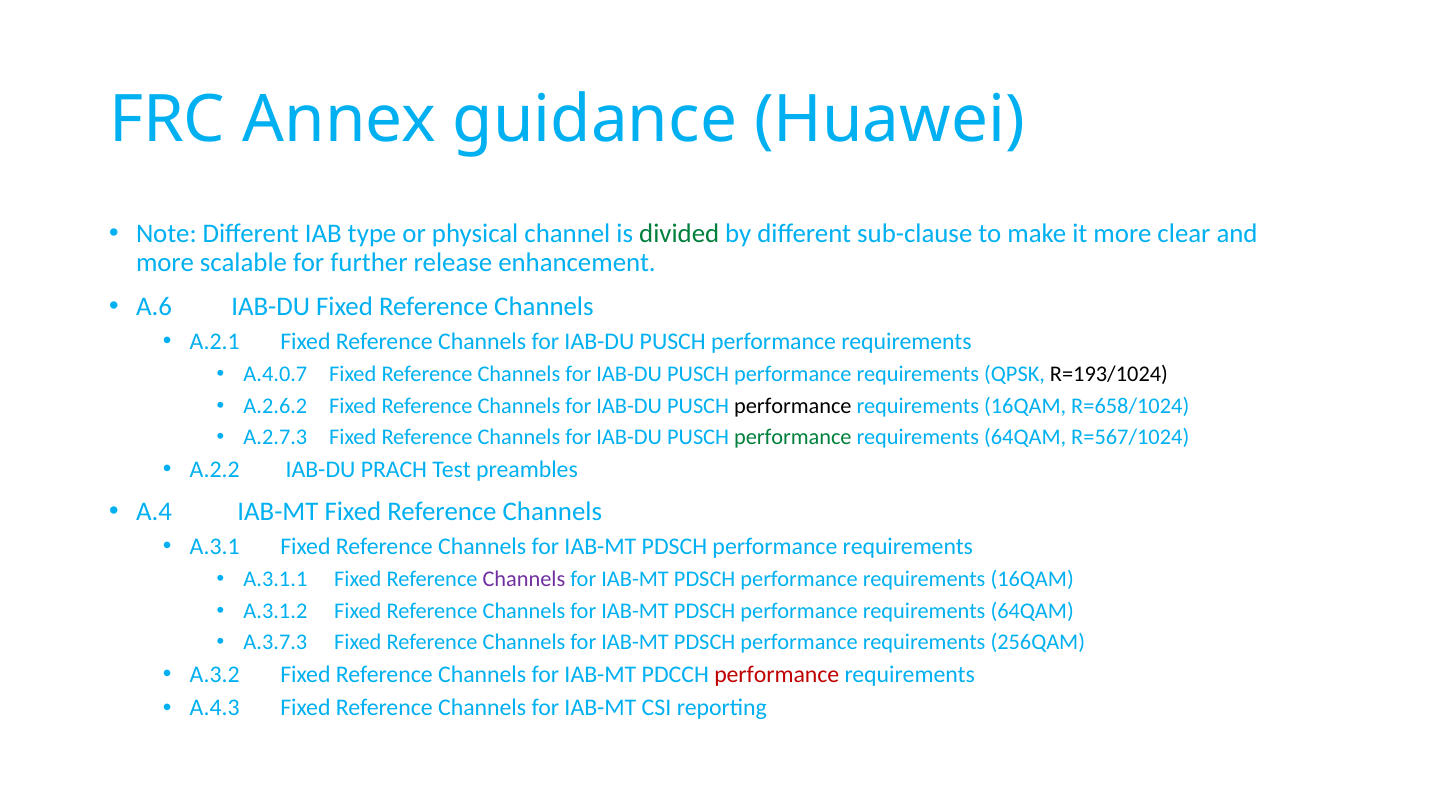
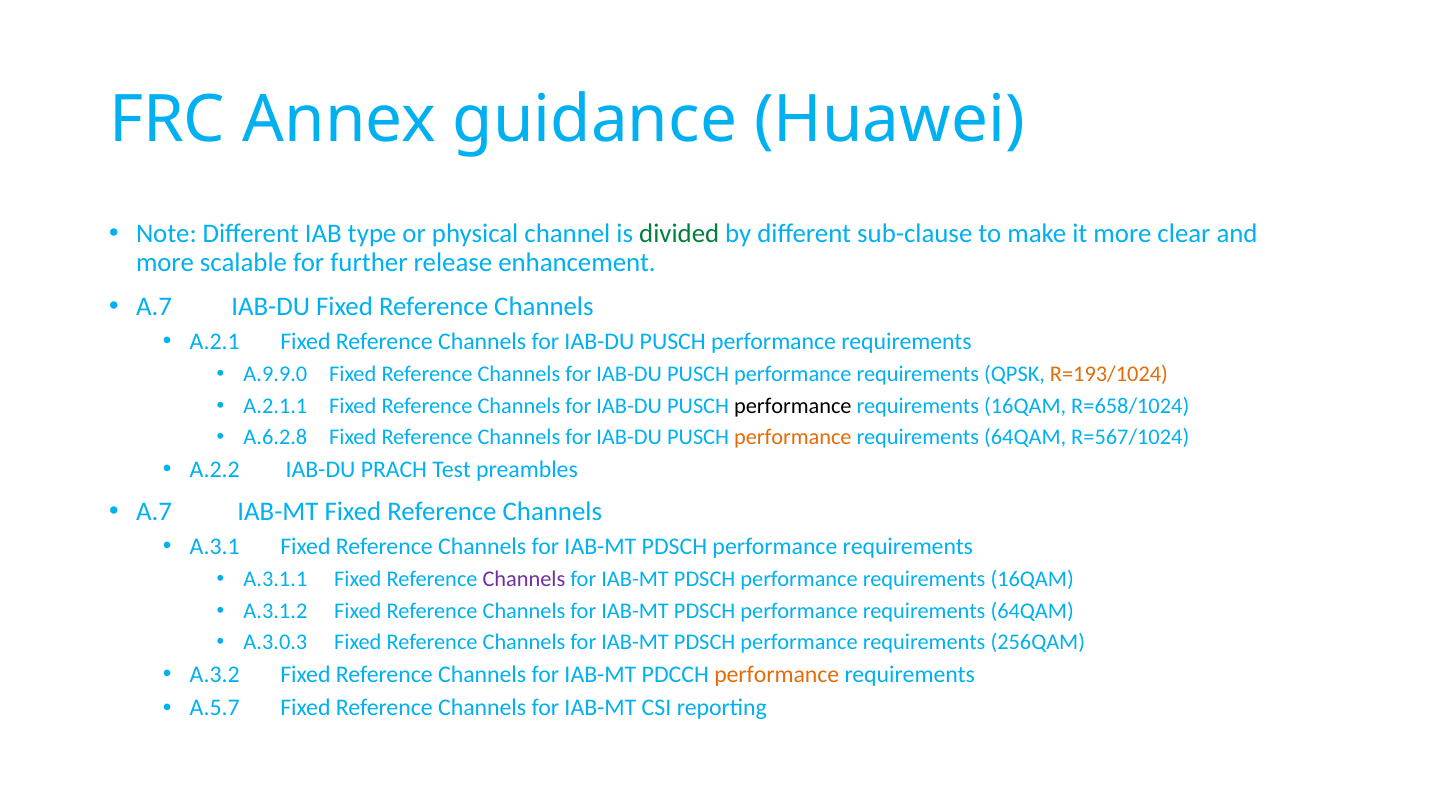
A.6 at (154, 307): A.6 -> A.7
A.4.0.7: A.4.0.7 -> A.9.9.0
R=193/1024 colour: black -> orange
A.2.6.2: A.2.6.2 -> A.2.1.1
A.2.7.3: A.2.7.3 -> A.6.2.8
performance at (793, 438) colour: green -> orange
A.4 at (154, 512): A.4 -> A.7
A.3.7.3: A.3.7.3 -> A.3.0.3
performance at (777, 675) colour: red -> orange
A.4.3: A.4.3 -> A.5.7
